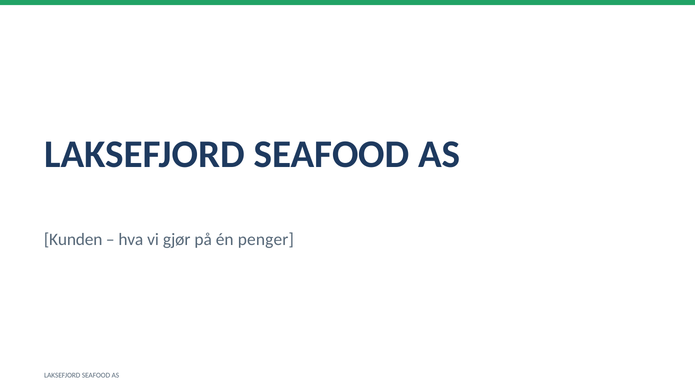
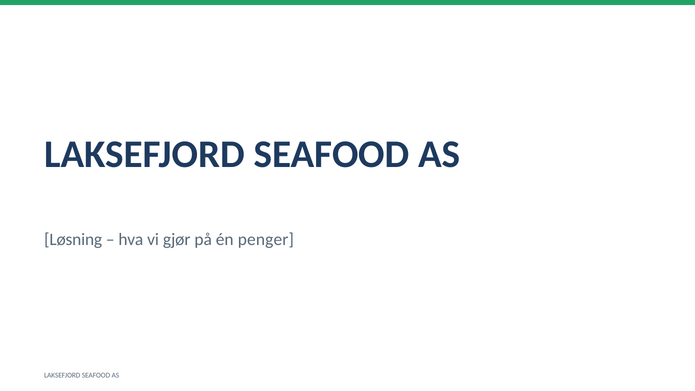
Kunden: Kunden -> Løsning
